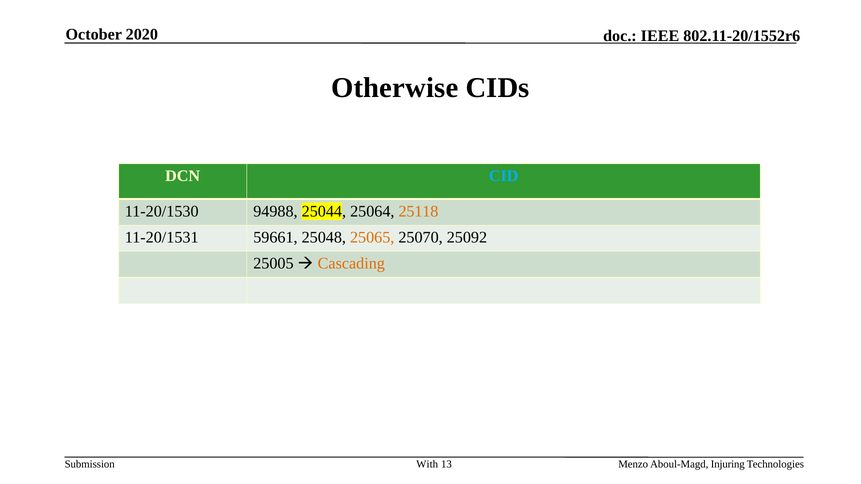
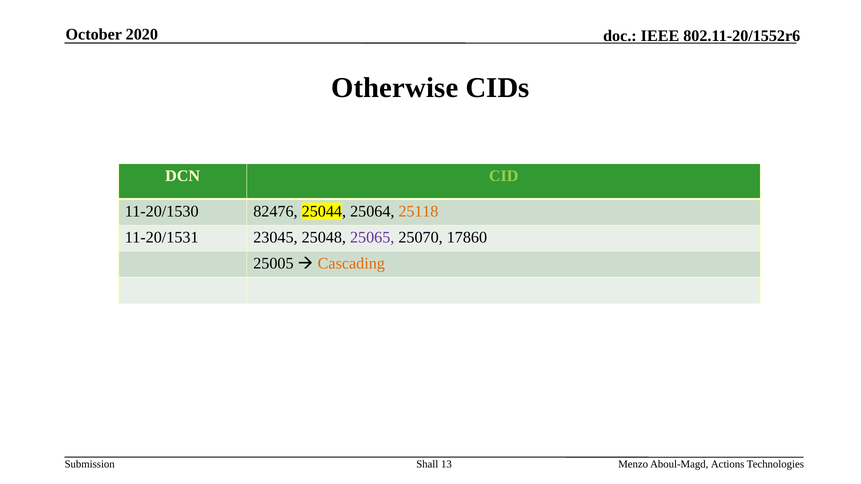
CID colour: light blue -> light green
94988: 94988 -> 82476
59661: 59661 -> 23045
25065 colour: orange -> purple
25092: 25092 -> 17860
With: With -> Shall
Injuring: Injuring -> Actions
